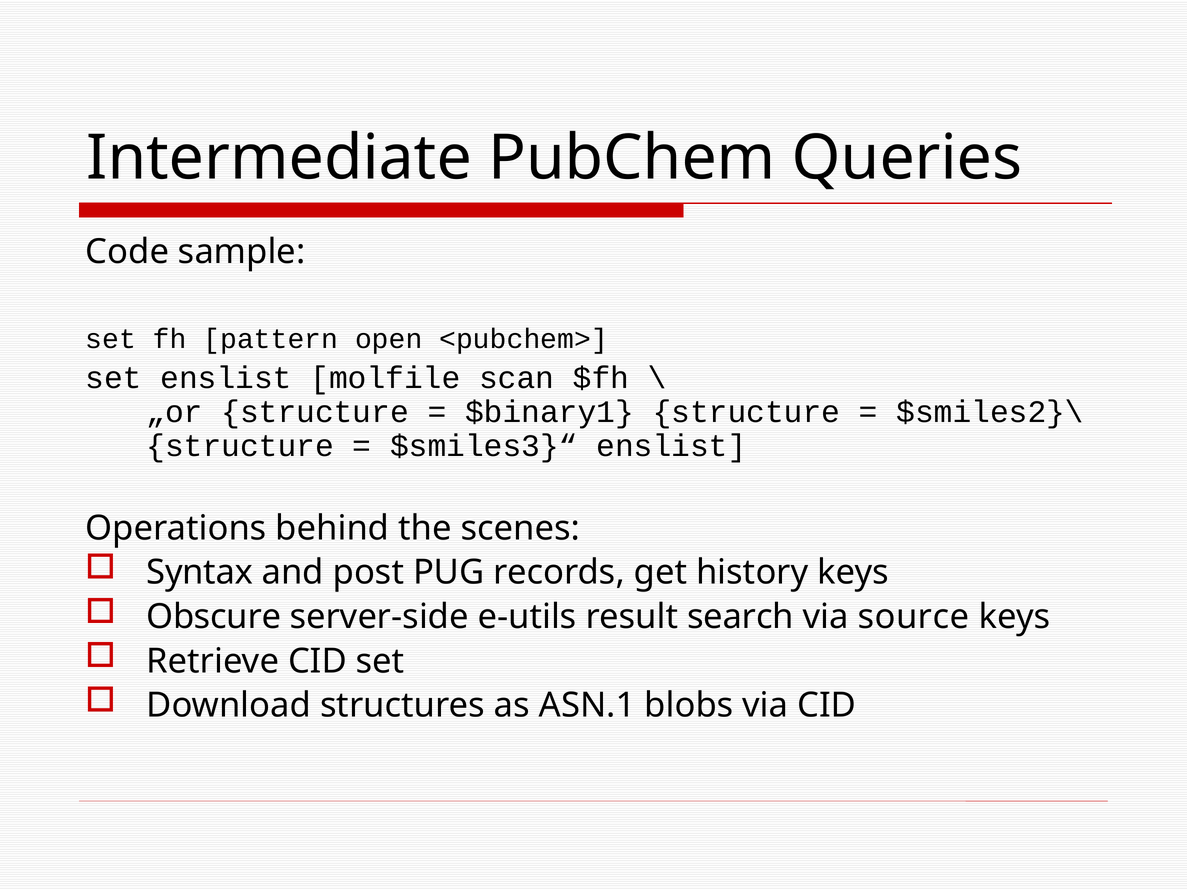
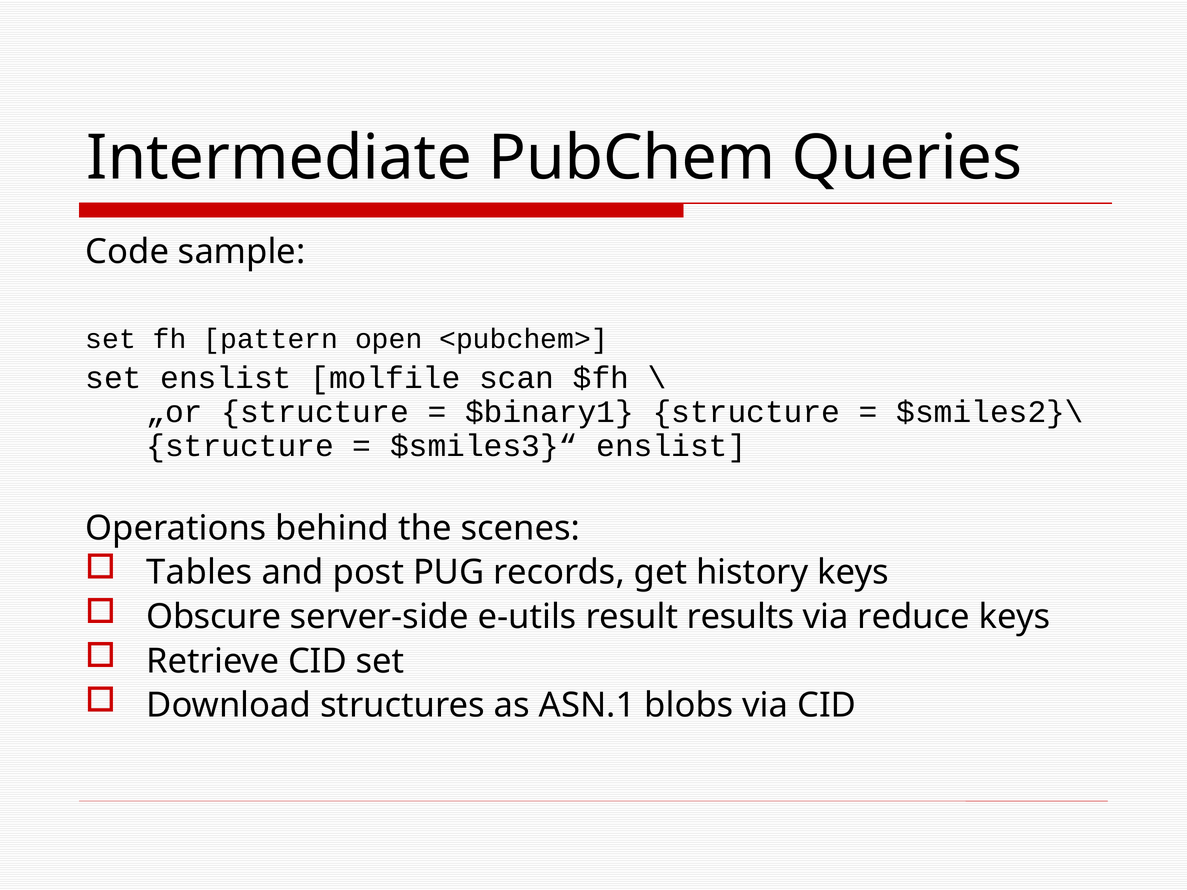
Syntax: Syntax -> Tables
search: search -> results
source: source -> reduce
